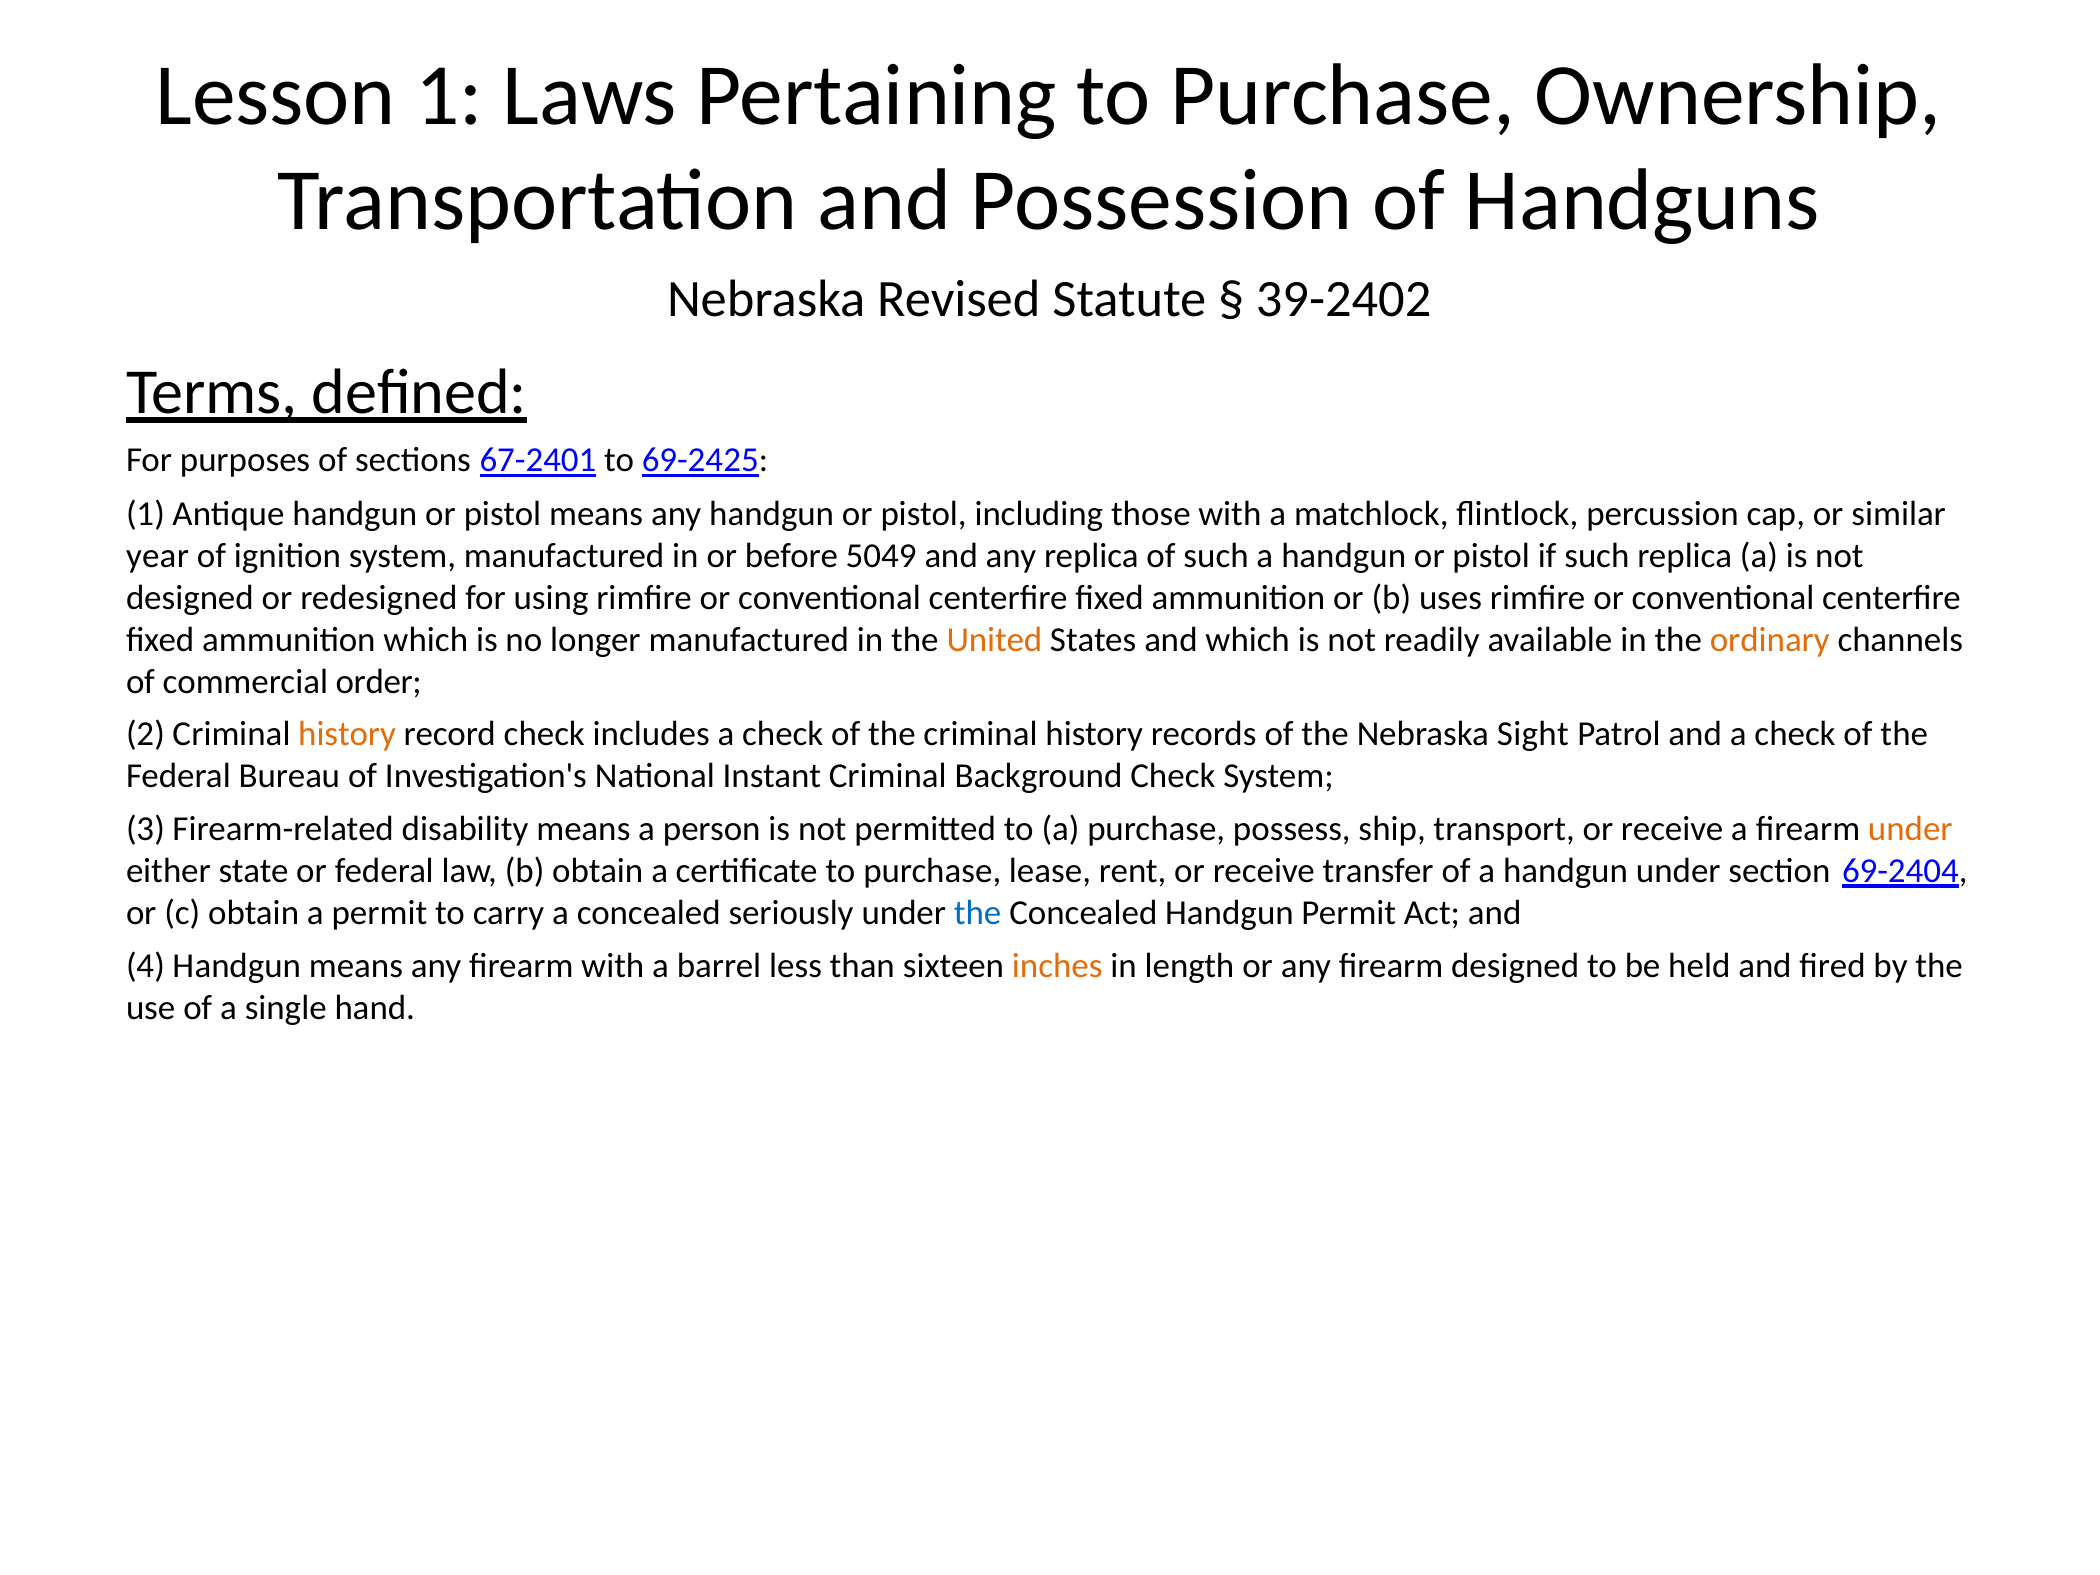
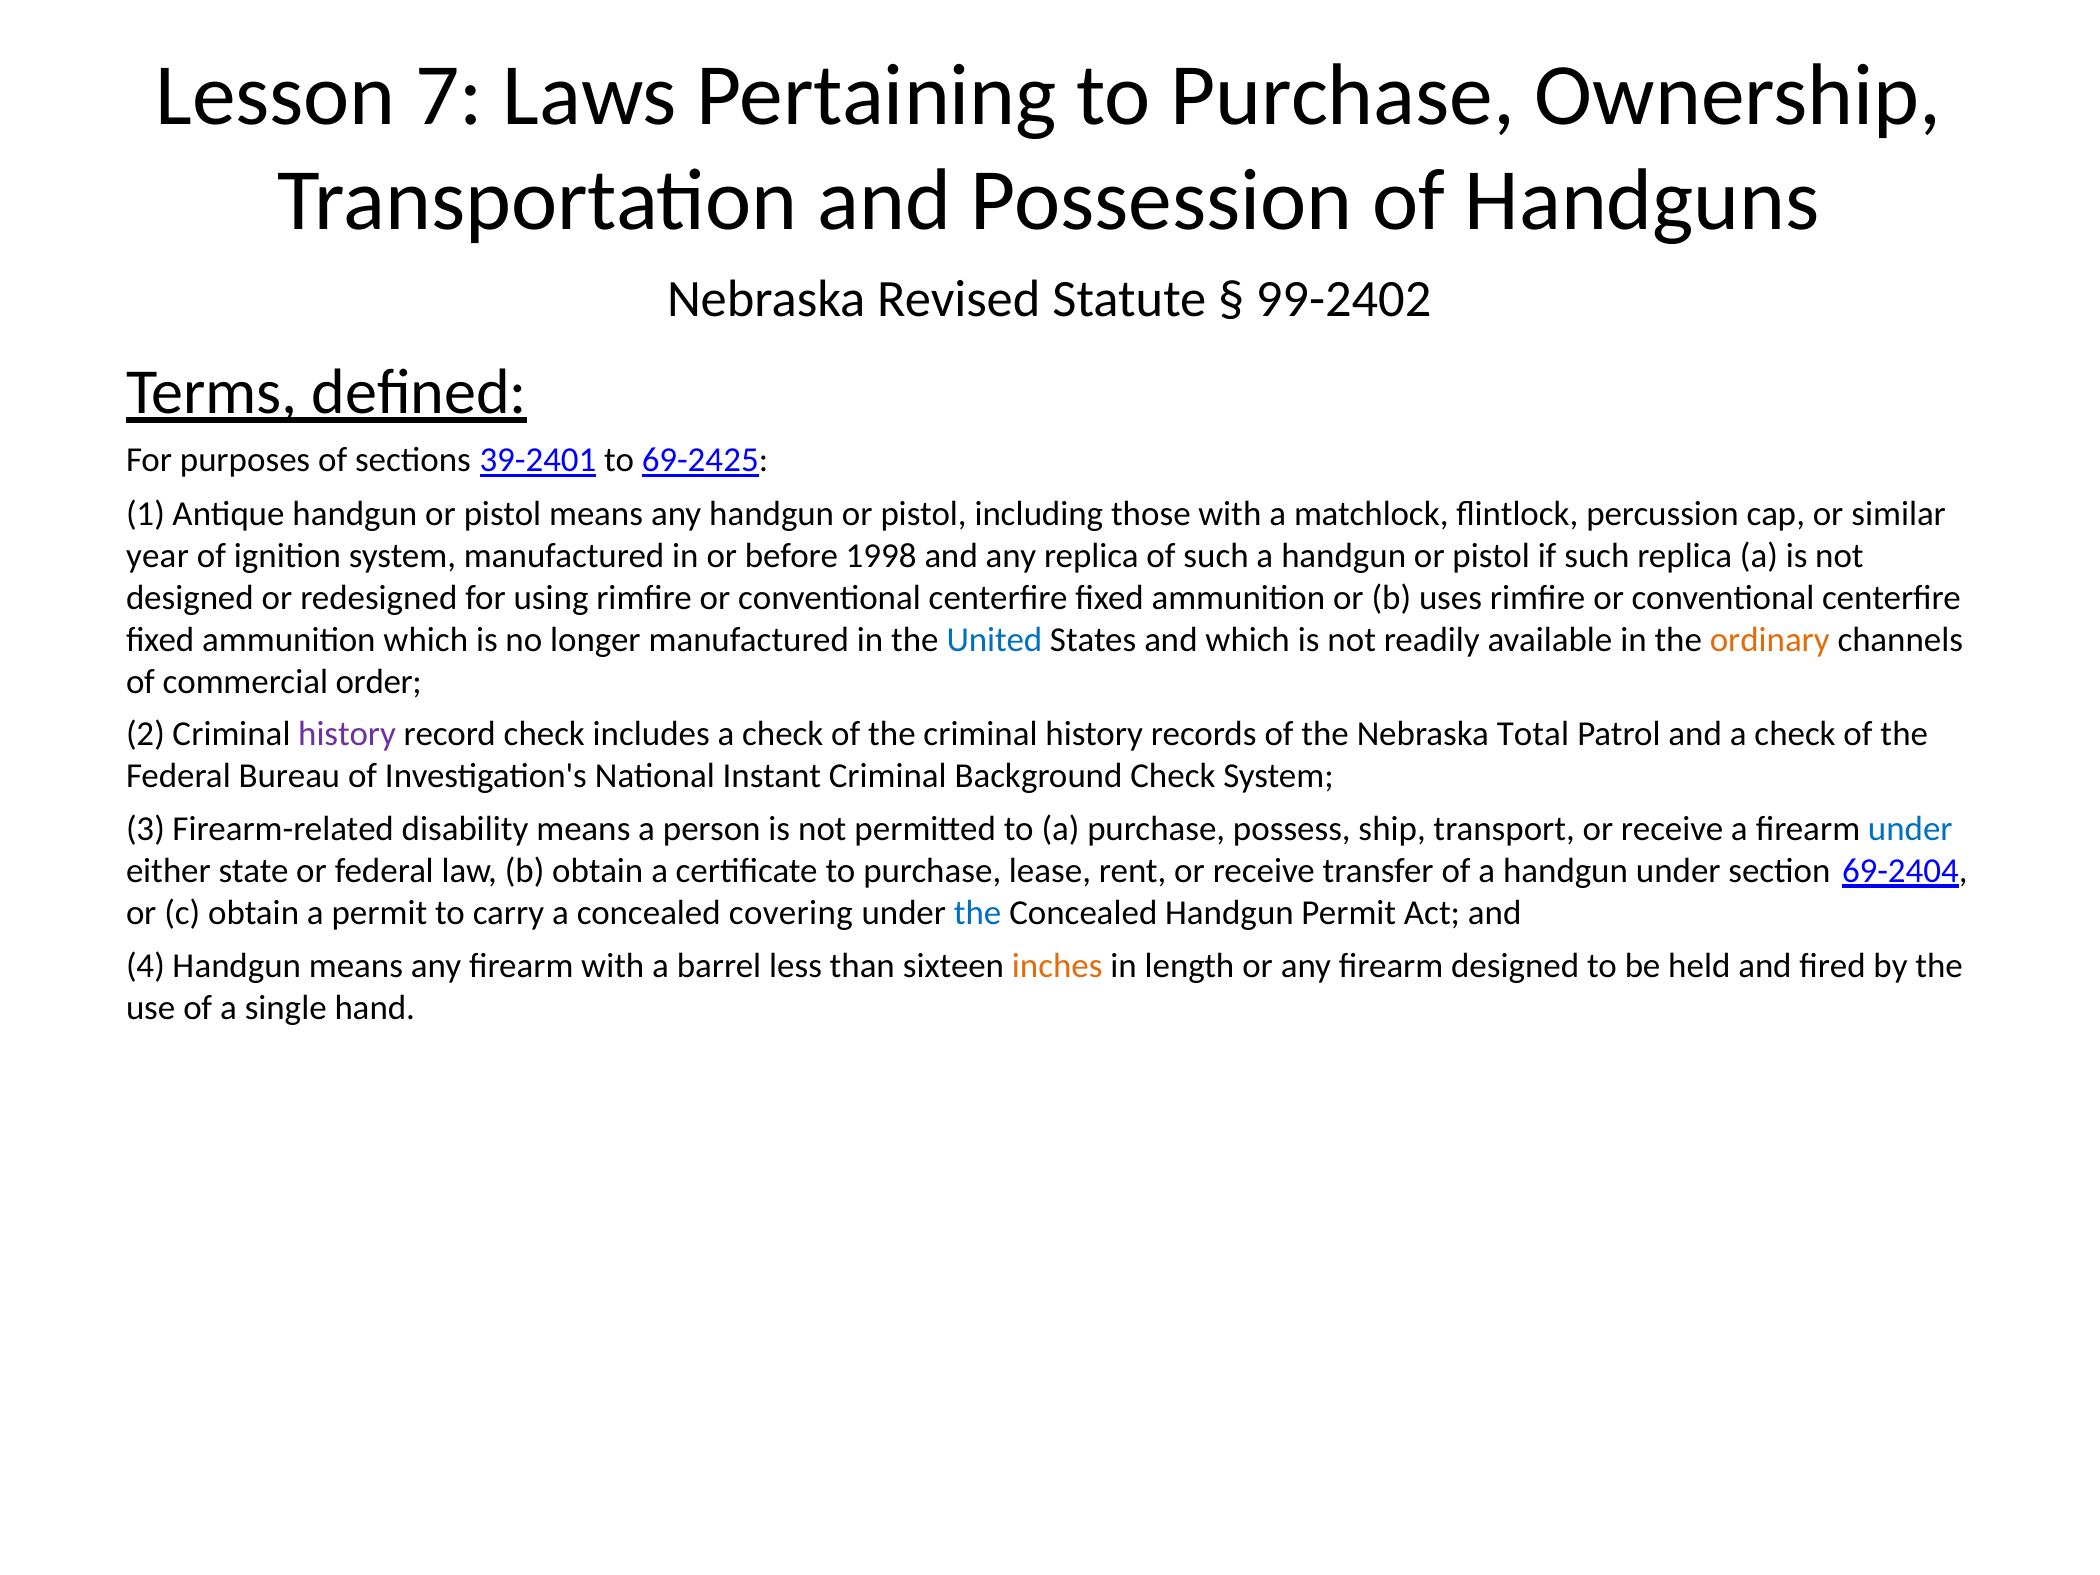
Lesson 1: 1 -> 7
39-2402: 39-2402 -> 99-2402
67-2401: 67-2401 -> 39-2401
5049: 5049 -> 1998
United colour: orange -> blue
history at (347, 734) colour: orange -> purple
Sight: Sight -> Total
under at (1910, 828) colour: orange -> blue
seriously: seriously -> covering
